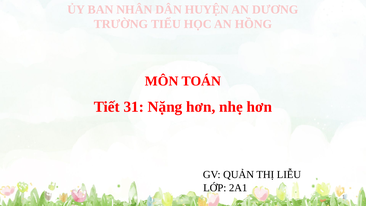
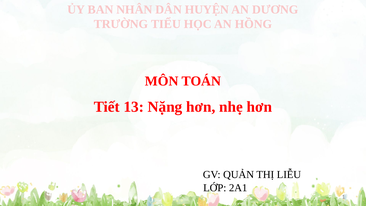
31: 31 -> 13
